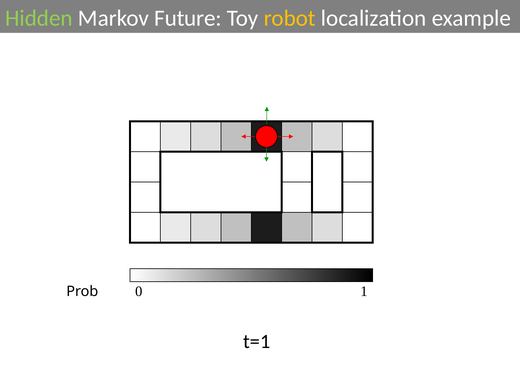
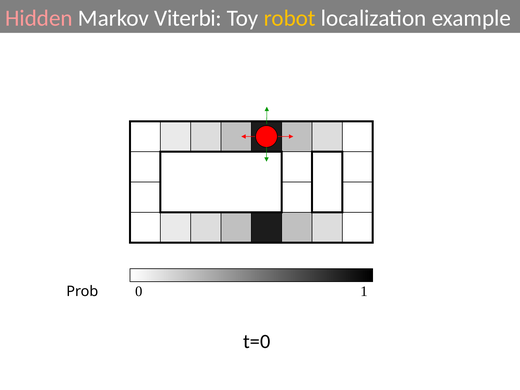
Hidden colour: light green -> pink
Future: Future -> Viterbi
t=1: t=1 -> t=0
